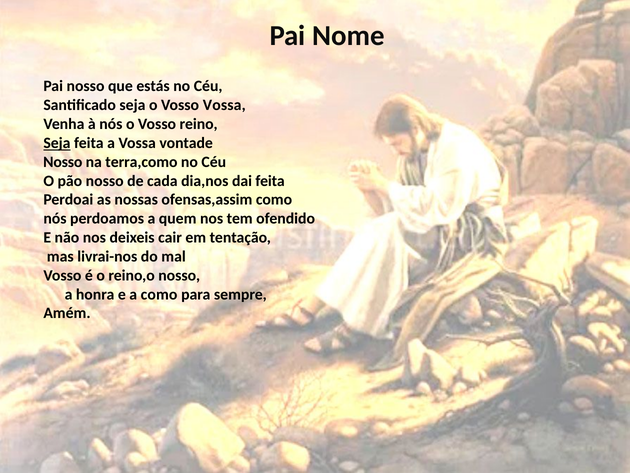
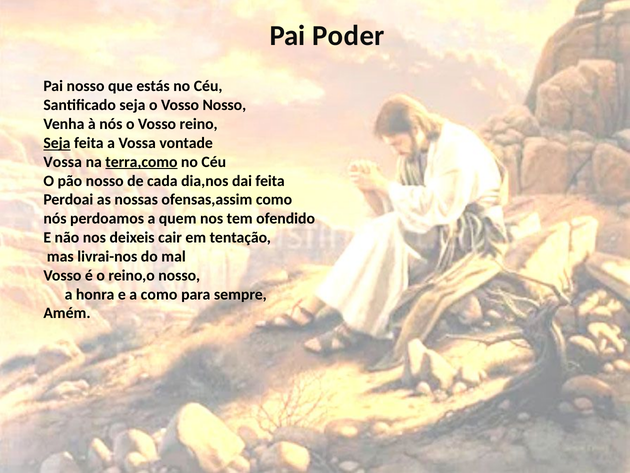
Nome: Nome -> Poder
Vosso Vossa: Vossa -> Nosso
Nosso at (63, 162): Nosso -> Vossa
terra,como underline: none -> present
